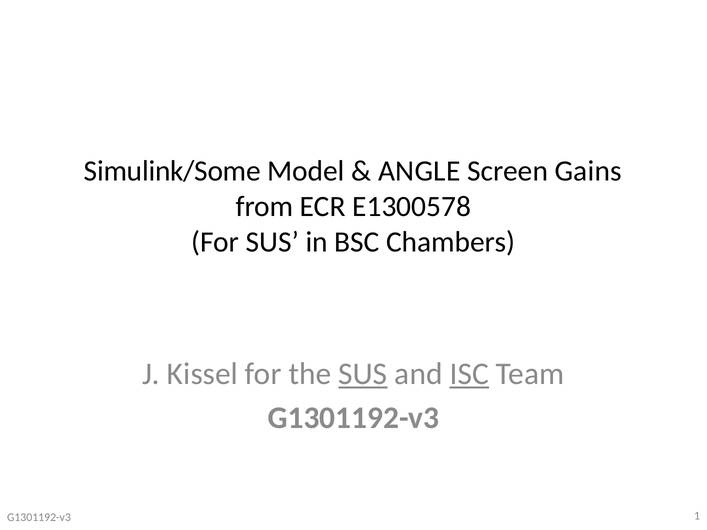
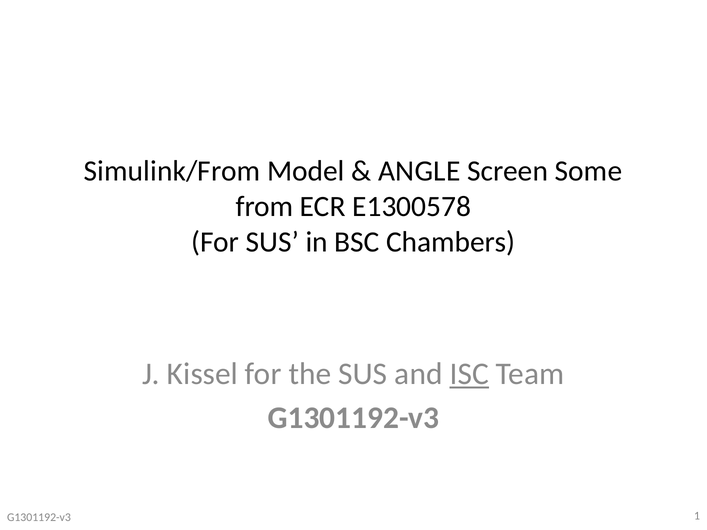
Simulink/Some: Simulink/Some -> Simulink/From
Gains: Gains -> Some
SUS at (363, 374) underline: present -> none
